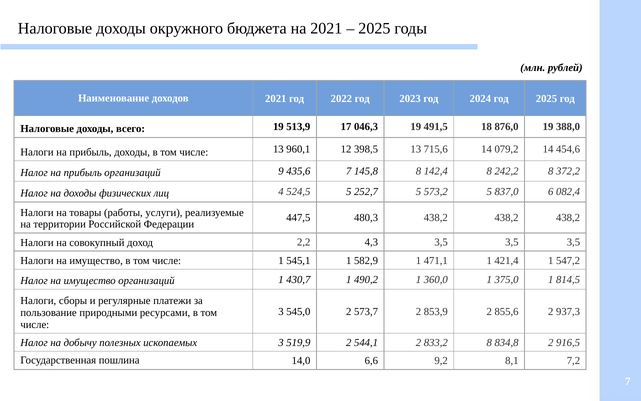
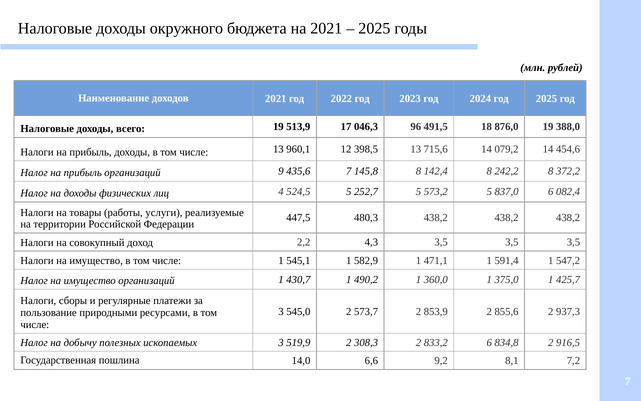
046,3 19: 19 -> 96
421,4: 421,4 -> 591,4
814,5: 814,5 -> 425,7
544,1: 544,1 -> 308,3
833,2 8: 8 -> 6
